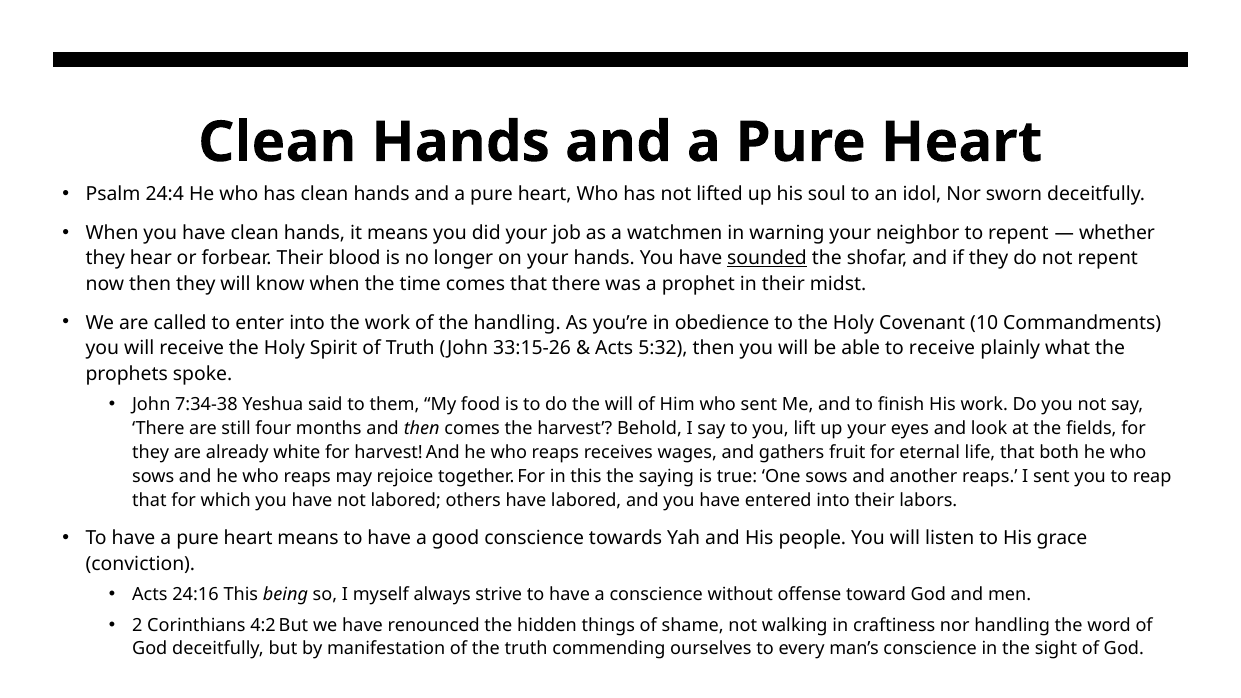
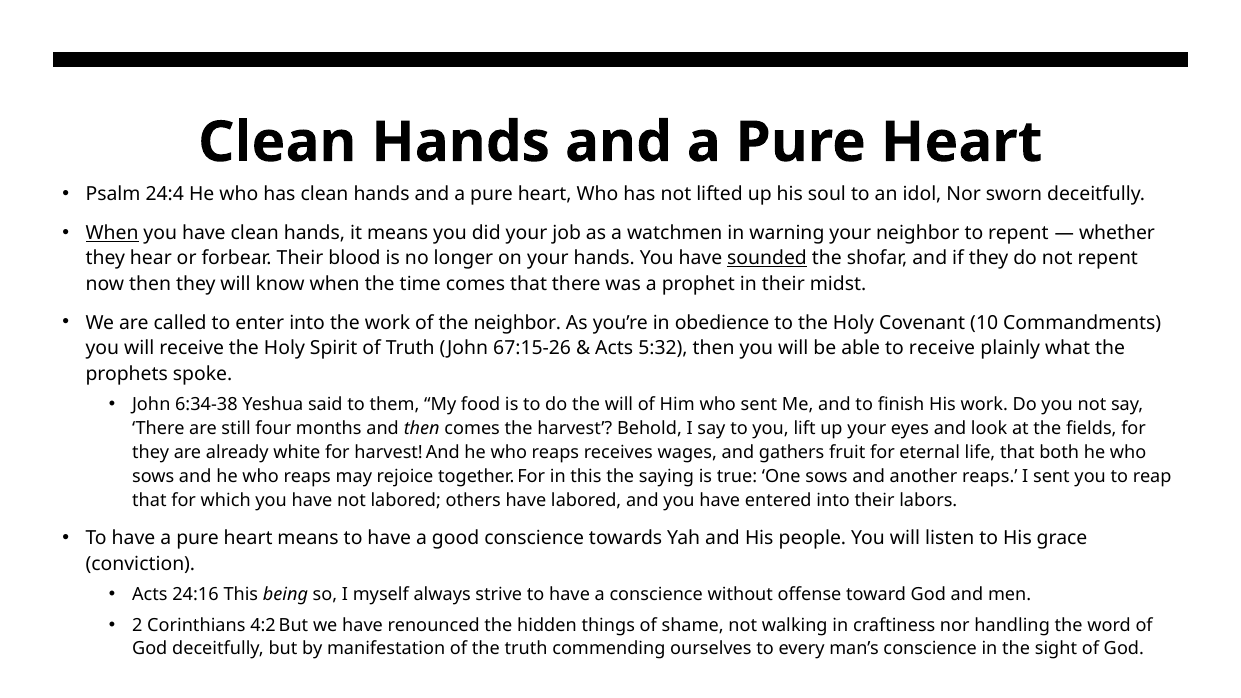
When at (112, 233) underline: none -> present
the handling: handling -> neighbor
33:15-26: 33:15-26 -> 67:15-26
7:34-38: 7:34-38 -> 6:34-38
